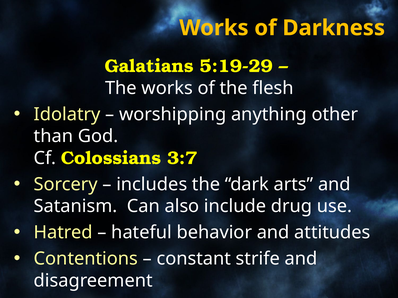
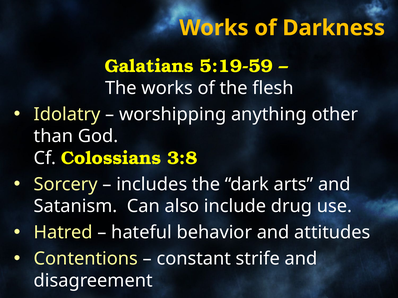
5:19-29: 5:19-29 -> 5:19-59
3:7: 3:7 -> 3:8
